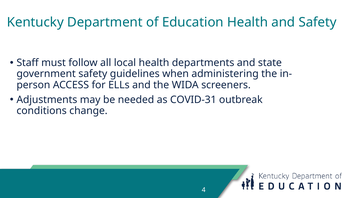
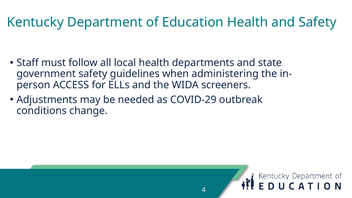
COVID-31: COVID-31 -> COVID-29
